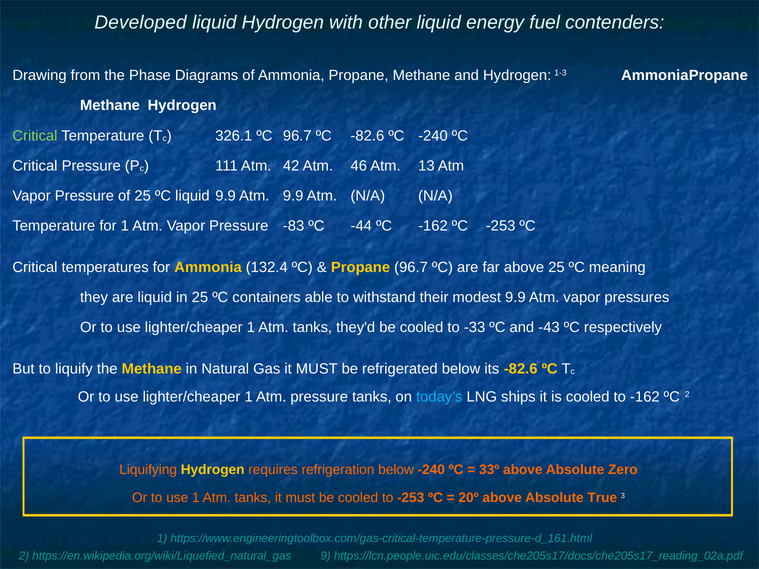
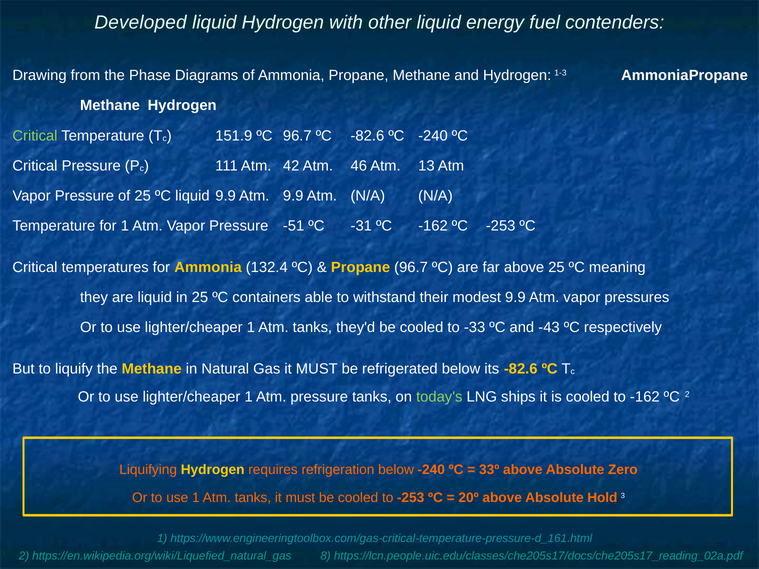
326.1: 326.1 -> 151.9
-83: -83 -> -51
-44: -44 -> -31
today's colour: light blue -> light green
True: True -> Hold
9: 9 -> 8
